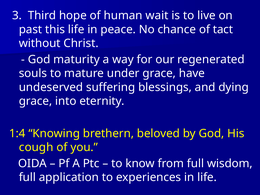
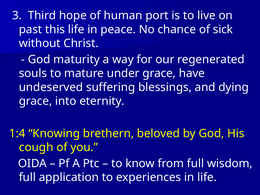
wait: wait -> port
tact: tact -> sick
